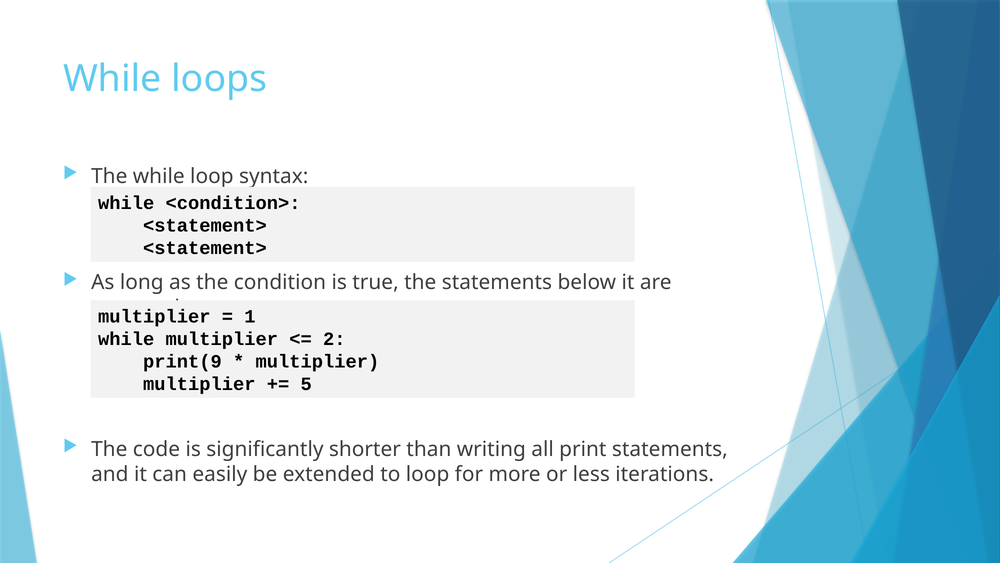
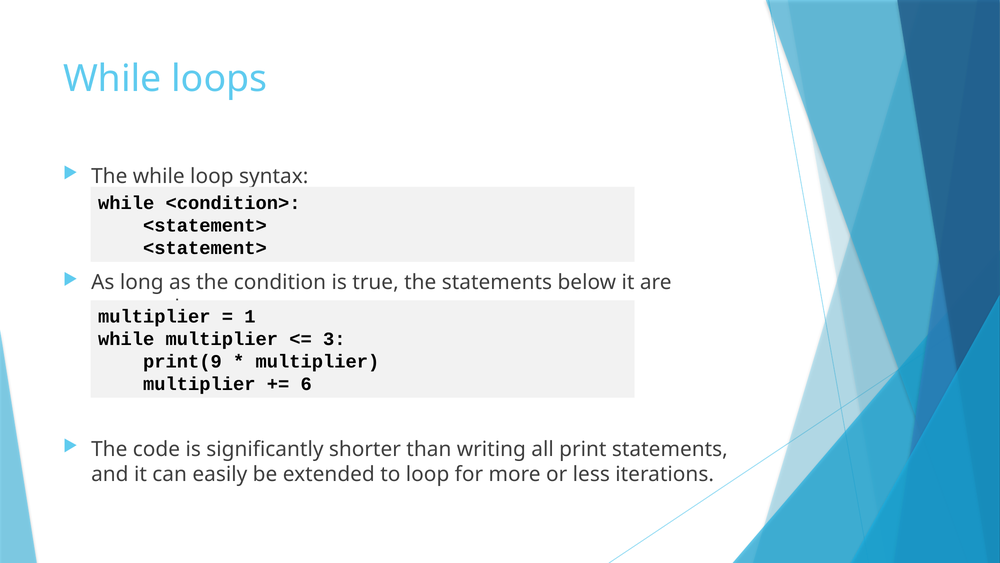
2: 2 -> 3
5: 5 -> 6
